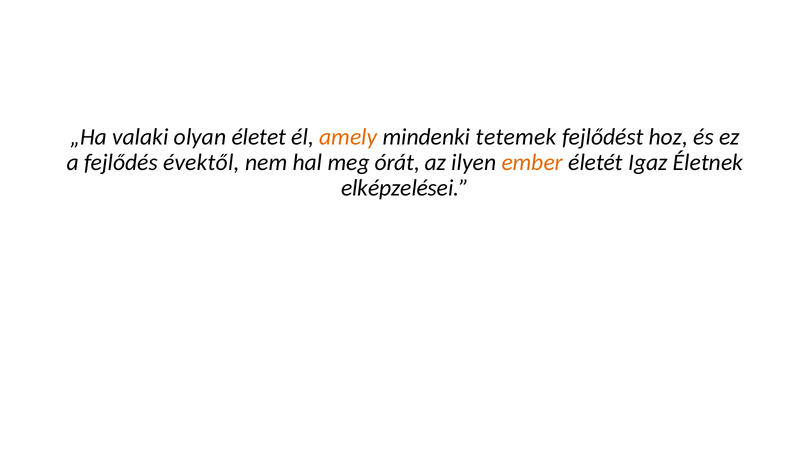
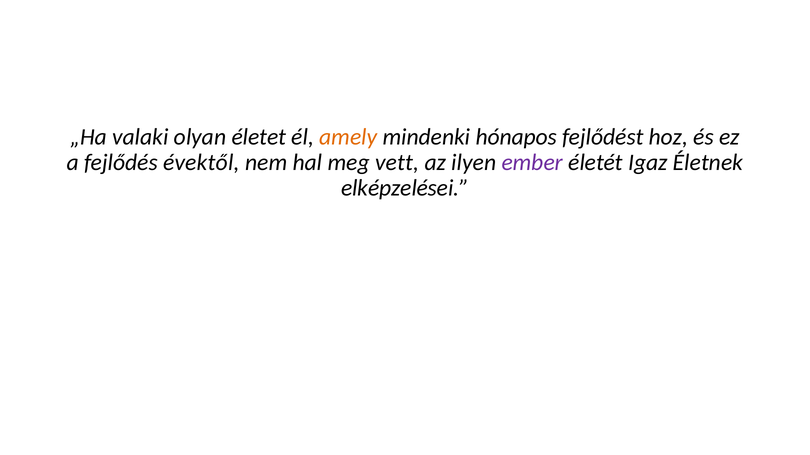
tetemek: tetemek -> hónapos
órát: órát -> vett
ember colour: orange -> purple
